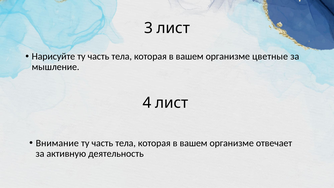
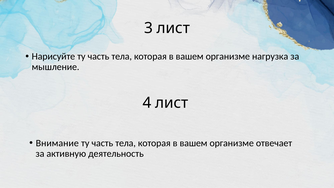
цветные: цветные -> нагрузка
